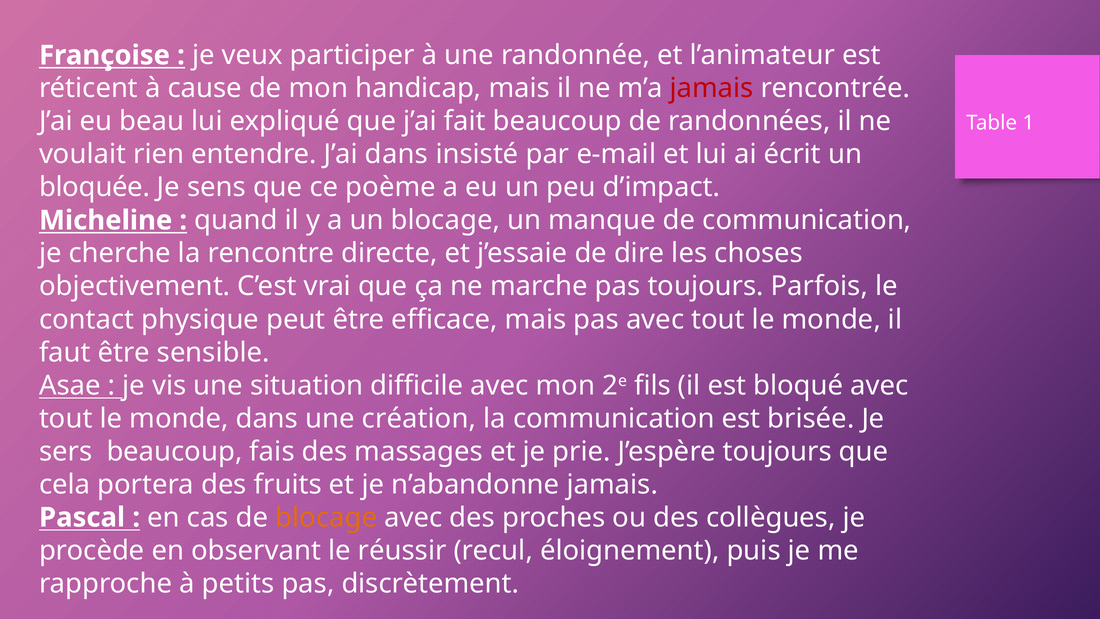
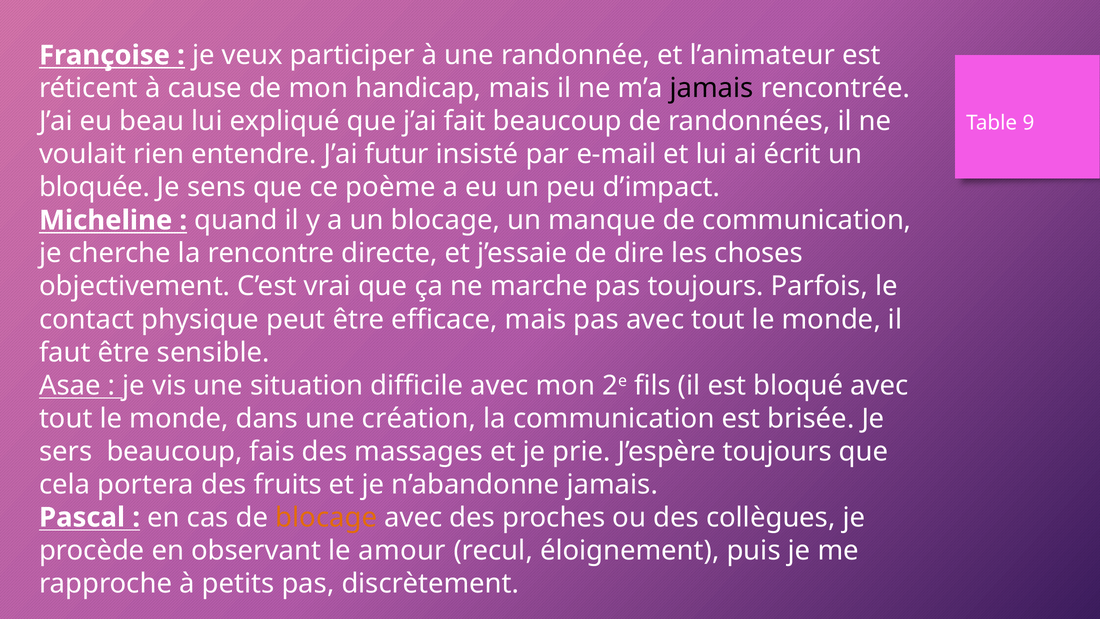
jamais at (712, 88) colour: red -> black
1: 1 -> 9
J’ai dans: dans -> futur
réussir: réussir -> amour
